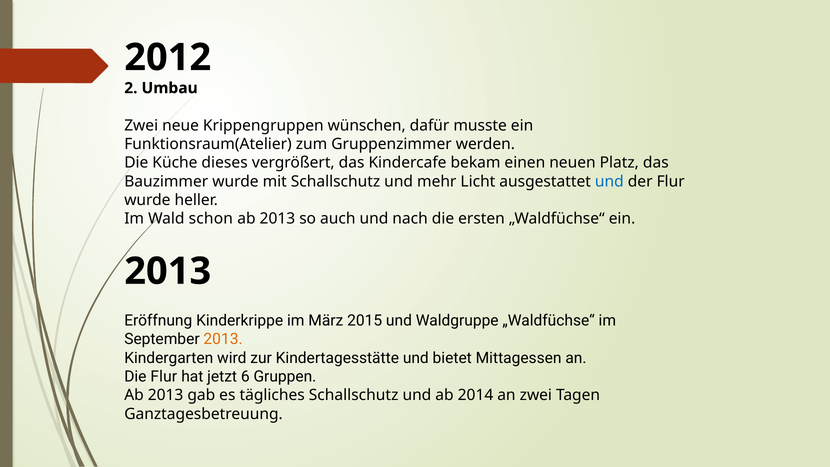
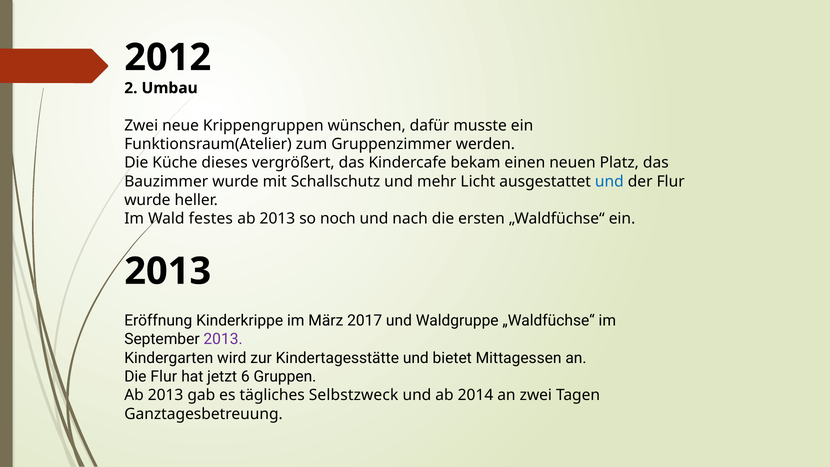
schon: schon -> festes
auch: auch -> noch
2015: 2015 -> 2017
2013 at (223, 339) colour: orange -> purple
tägliches Schallschutz: Schallschutz -> Selbstzweck
